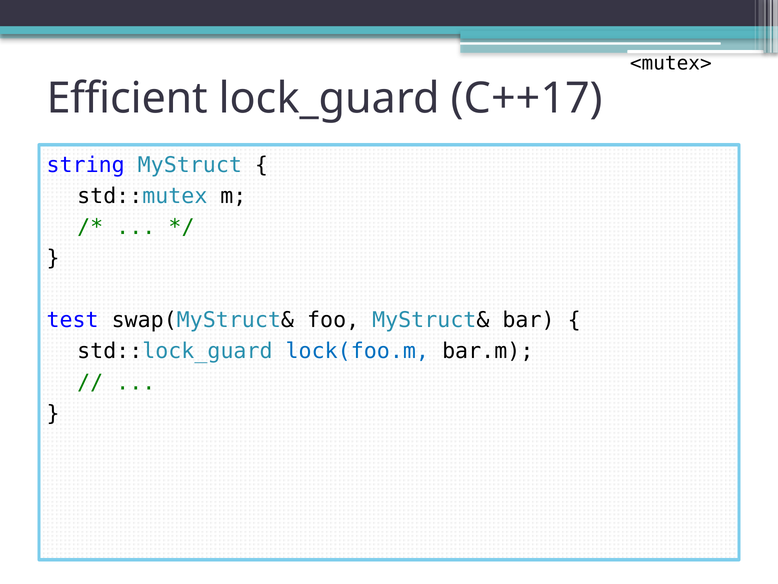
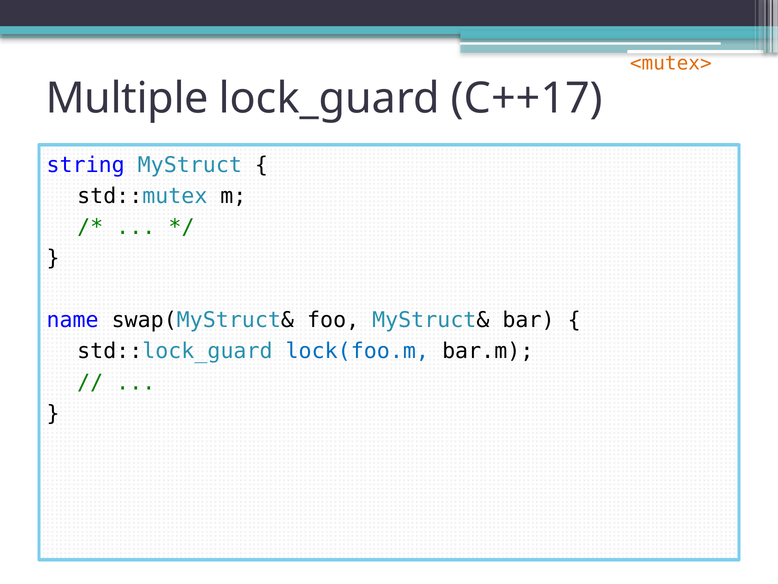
<mutex> colour: black -> orange
Efficient: Efficient -> Multiple
test: test -> name
